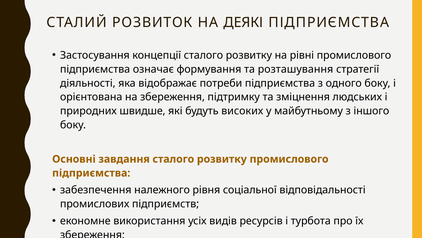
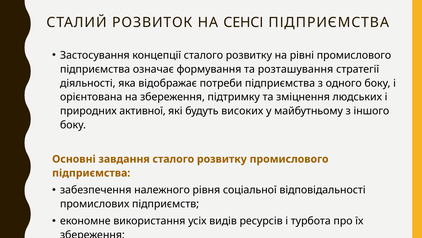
ДЕЯКІ: ДЕЯКІ -> СЕНСІ
швидше: швидше -> активної
